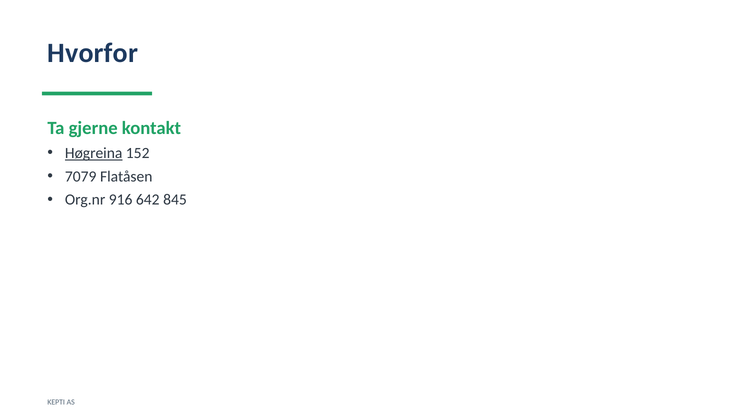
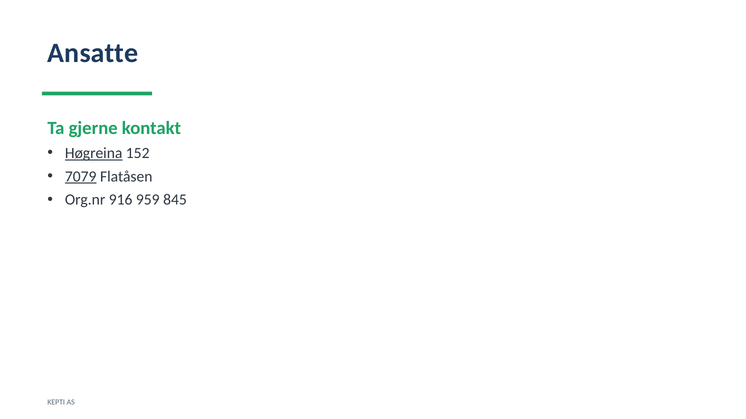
Hvorfor: Hvorfor -> Ansatte
7079 underline: none -> present
642: 642 -> 959
